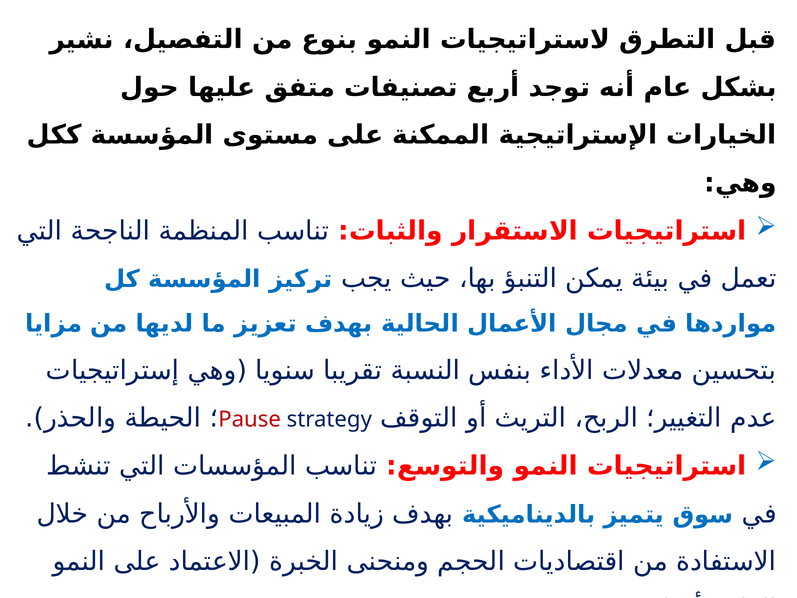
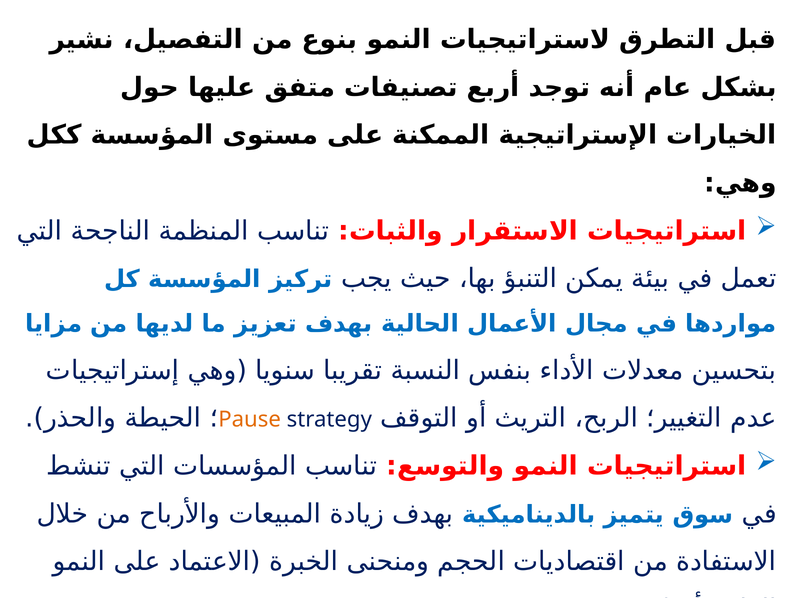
Pause colour: red -> orange
